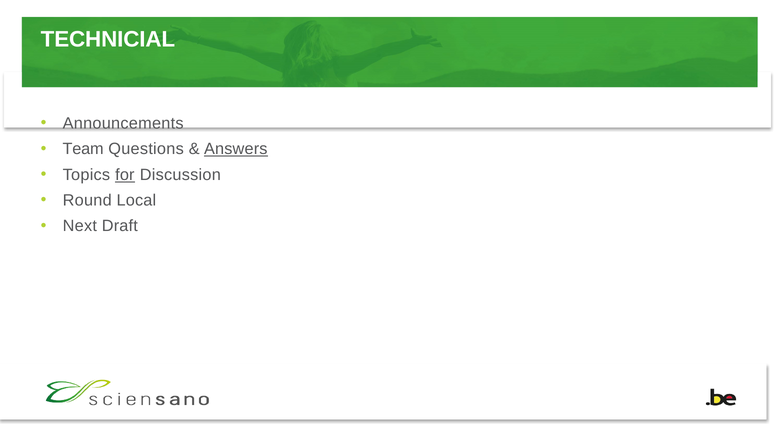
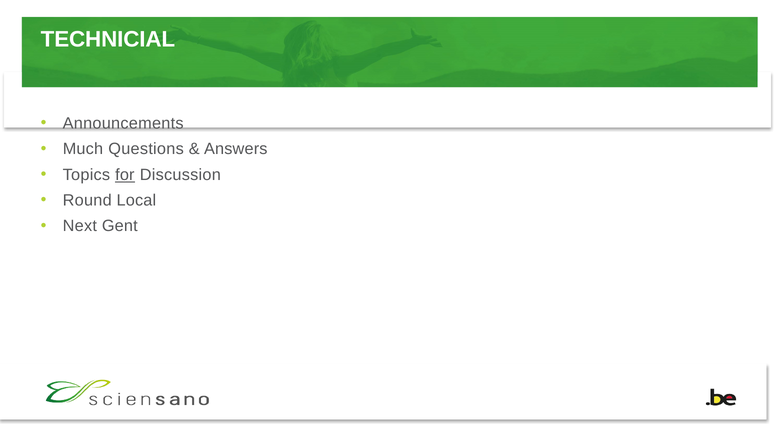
Team: Team -> Much
Answers underline: present -> none
Draft: Draft -> Gent
